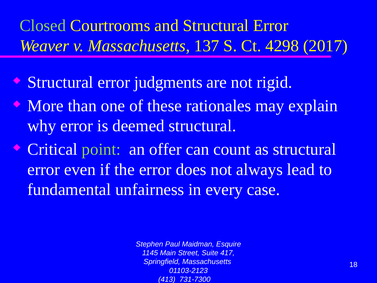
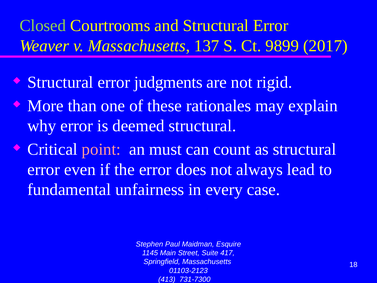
4298: 4298 -> 9899
point colour: light green -> pink
offer: offer -> must
